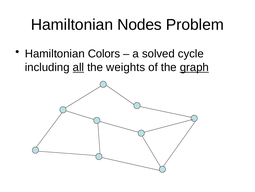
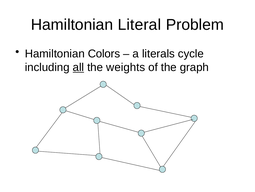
Nodes: Nodes -> Literal
solved: solved -> literals
graph underline: present -> none
